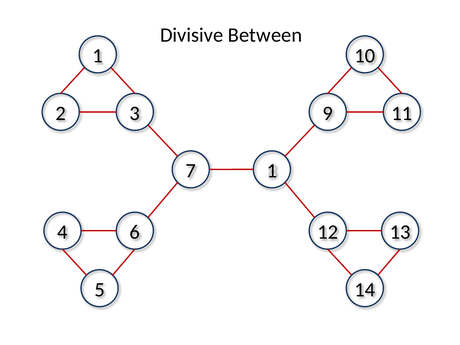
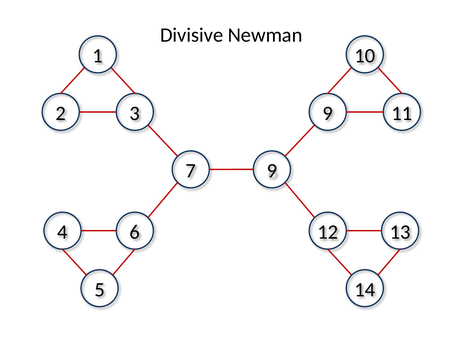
Between: Between -> Newman
7 1: 1 -> 9
